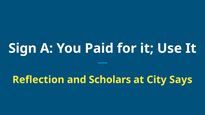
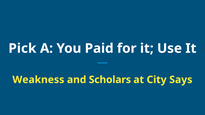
Sign: Sign -> Pick
Reflection: Reflection -> Weakness
